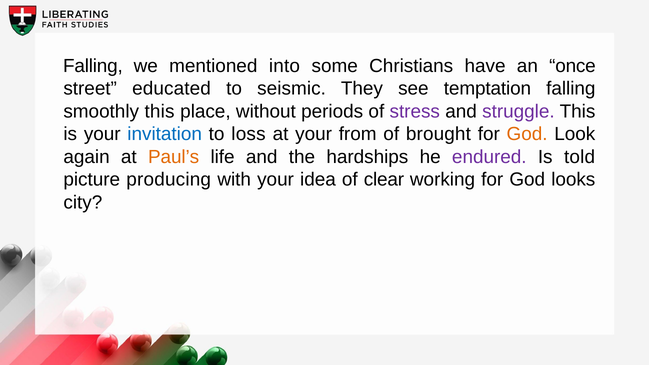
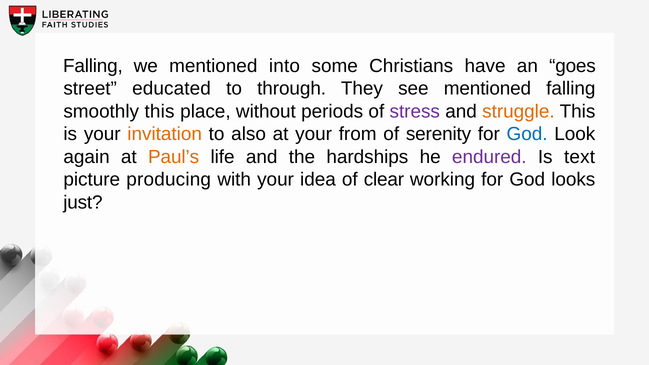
once: once -> goes
seismic: seismic -> through
see temptation: temptation -> mentioned
struggle colour: purple -> orange
invitation colour: blue -> orange
loss: loss -> also
brought: brought -> serenity
God at (527, 134) colour: orange -> blue
told: told -> text
city: city -> just
